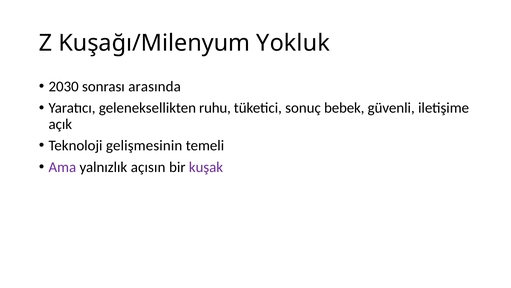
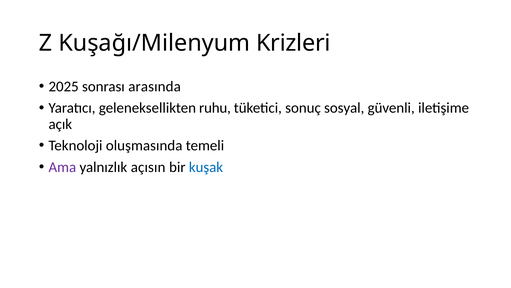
Yokluk: Yokluk -> Krizleri
2030: 2030 -> 2025
bebek: bebek -> sosyal
gelişmesinin: gelişmesinin -> oluşmasında
kuşak colour: purple -> blue
